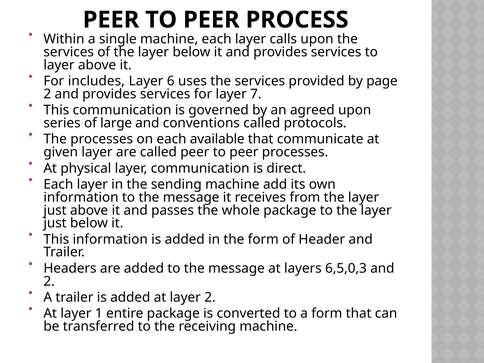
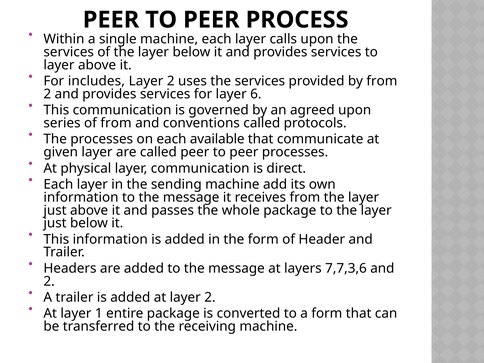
6 at (171, 81): 6 -> 2
by page: page -> from
7: 7 -> 6
of large: large -> from
6,5,0,3: 6,5,0,3 -> 7,7,3,6
